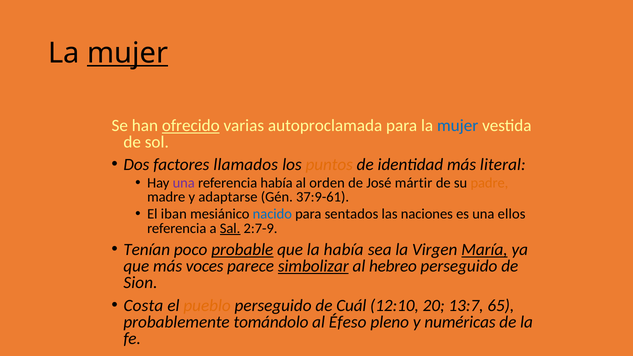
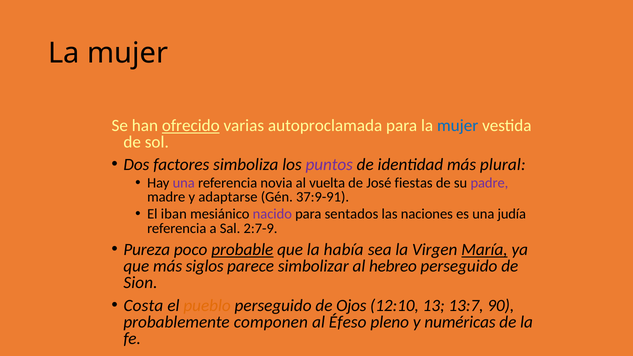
mujer at (128, 53) underline: present -> none
llamados: llamados -> simboliza
puntos colour: orange -> purple
literal: literal -> plural
referencia había: había -> novia
orden: orden -> vuelta
mártir: mártir -> fiestas
padre colour: orange -> purple
37:9-61: 37:9-61 -> 37:9-91
nacido colour: blue -> purple
ellos: ellos -> judía
Sal underline: present -> none
Tenían: Tenían -> Pureza
voces: voces -> siglos
simbolizar underline: present -> none
Cuál: Cuál -> Ojos
20: 20 -> 13
65: 65 -> 90
tomándolo: tomándolo -> componen
